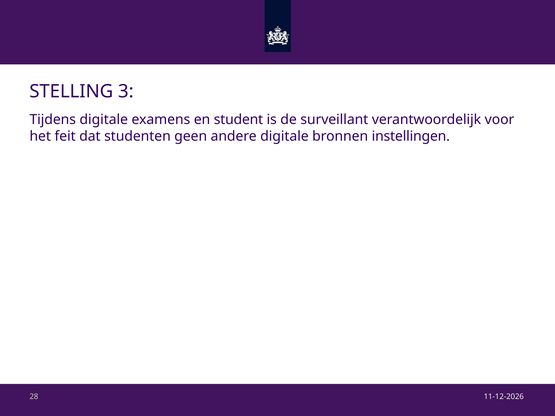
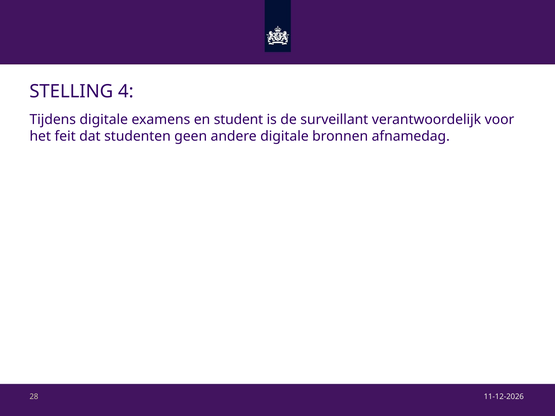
3: 3 -> 4
instellingen: instellingen -> afnamedag
